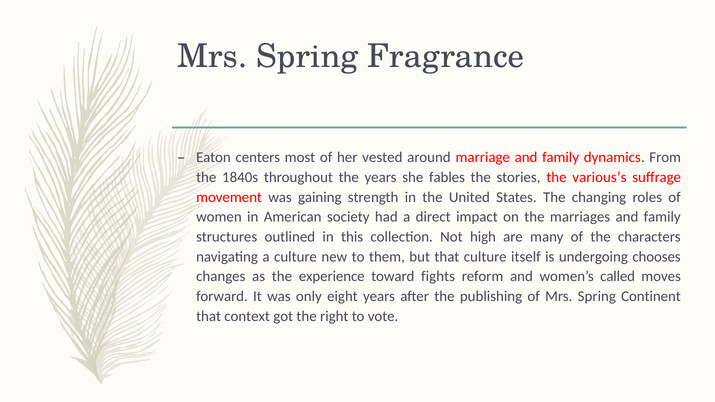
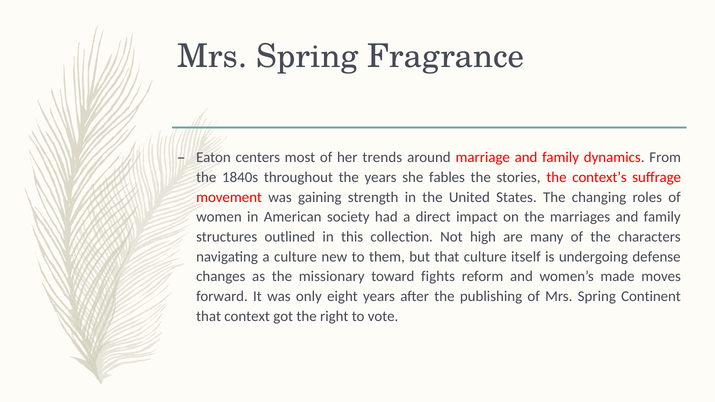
vested: vested -> trends
various’s: various’s -> context’s
chooses: chooses -> defense
experience: experience -> missionary
called: called -> made
